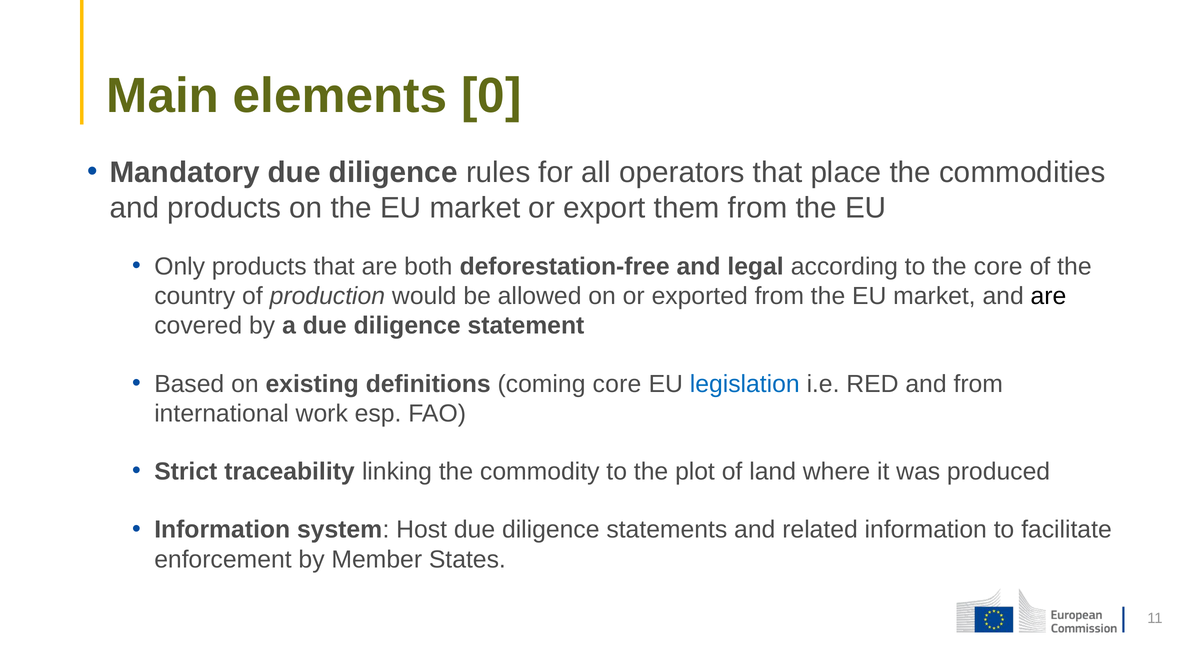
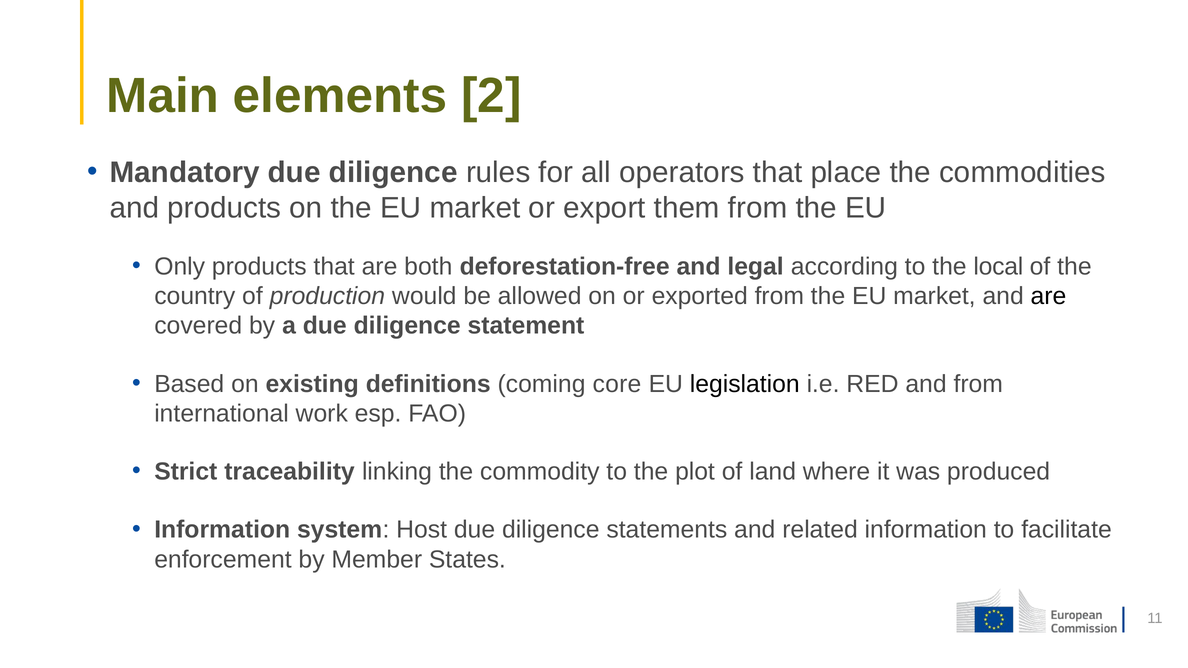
0: 0 -> 2
the core: core -> local
legislation colour: blue -> black
